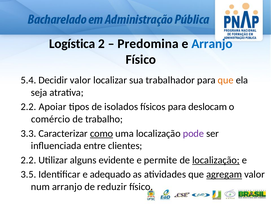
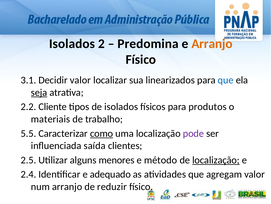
Logística at (72, 43): Logística -> Isolados
Arranjo at (212, 43) colour: blue -> orange
5.4: 5.4 -> 3.1
trabalhador: trabalhador -> linearizados
que at (226, 80) colour: orange -> blue
seja underline: none -> present
Apoiar: Apoiar -> Cliente
deslocam: deslocam -> produtos
comércio: comércio -> materiais
3.3: 3.3 -> 5.5
entre: entre -> saída
2.2 at (28, 159): 2.2 -> 2.5
evidente: evidente -> menores
permite: permite -> método
3.5: 3.5 -> 2.4
agregam underline: present -> none
